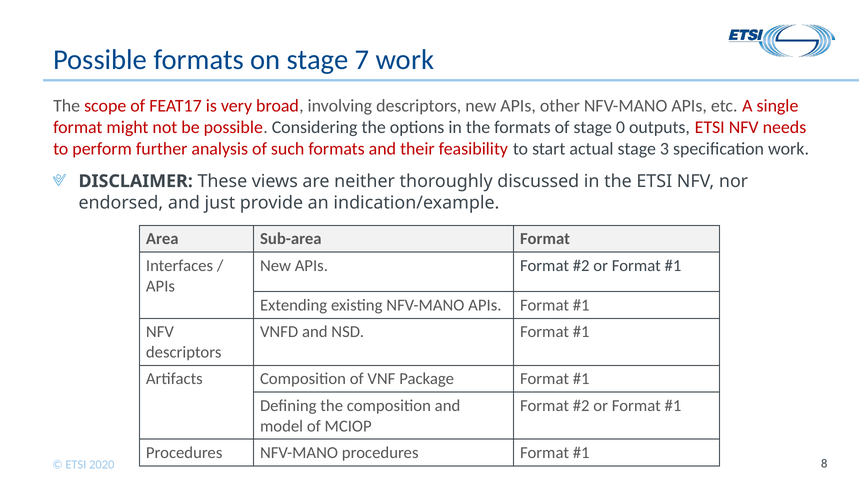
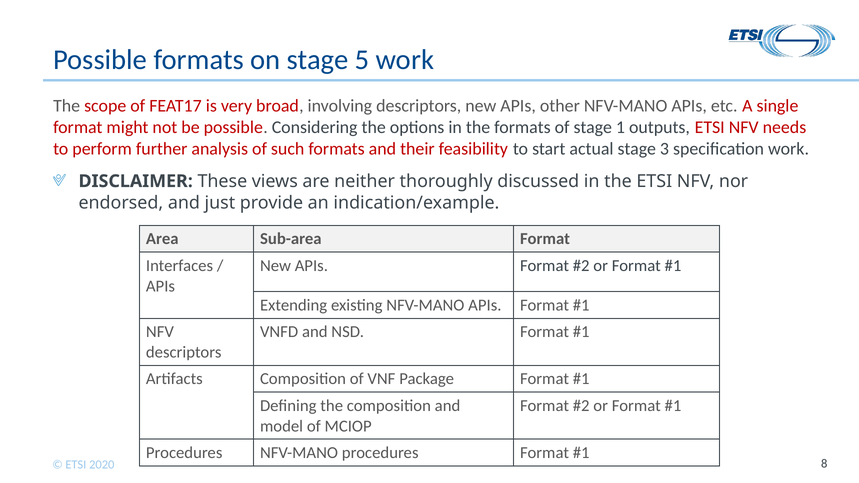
7: 7 -> 5
0: 0 -> 1
